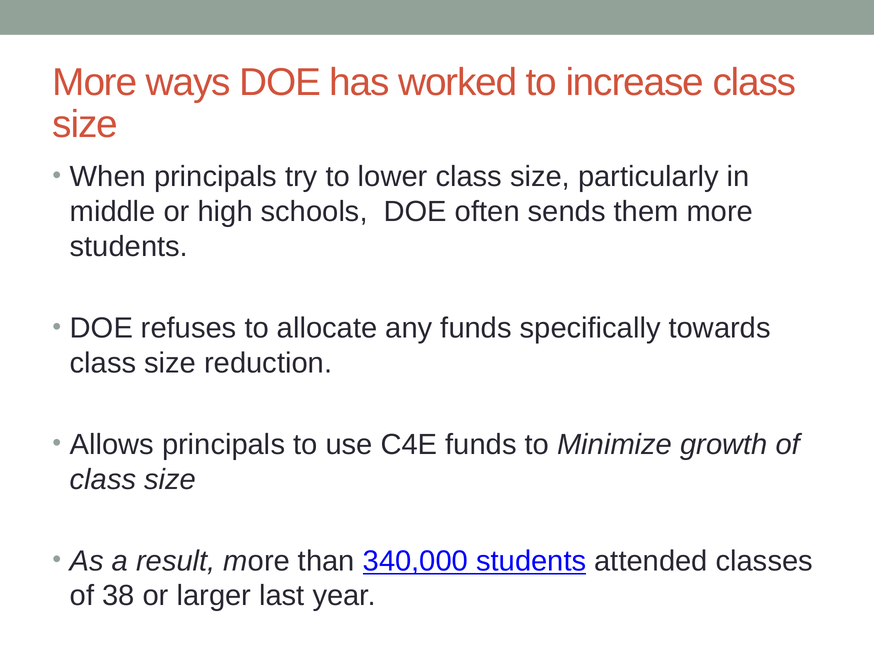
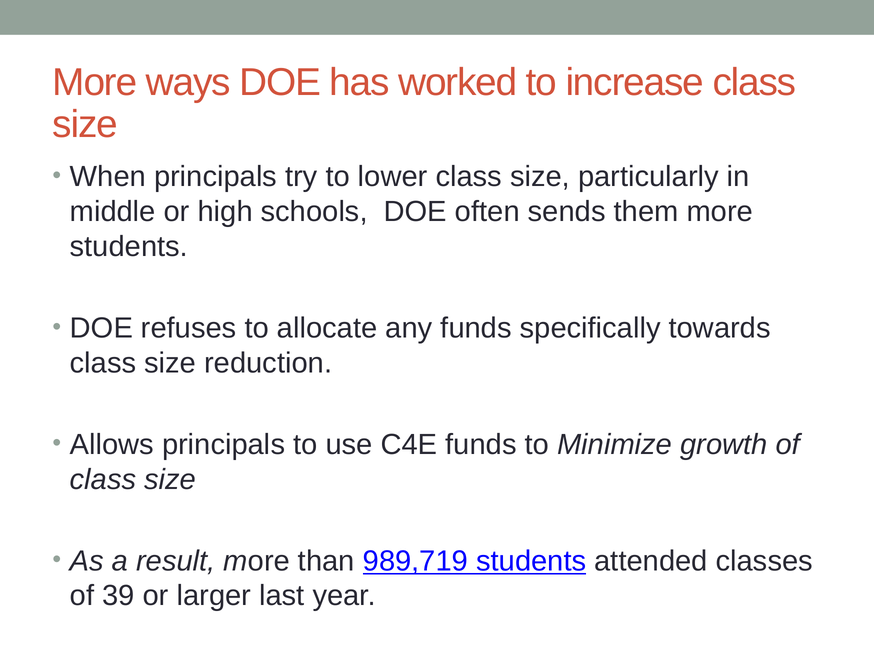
340,000: 340,000 -> 989,719
38: 38 -> 39
